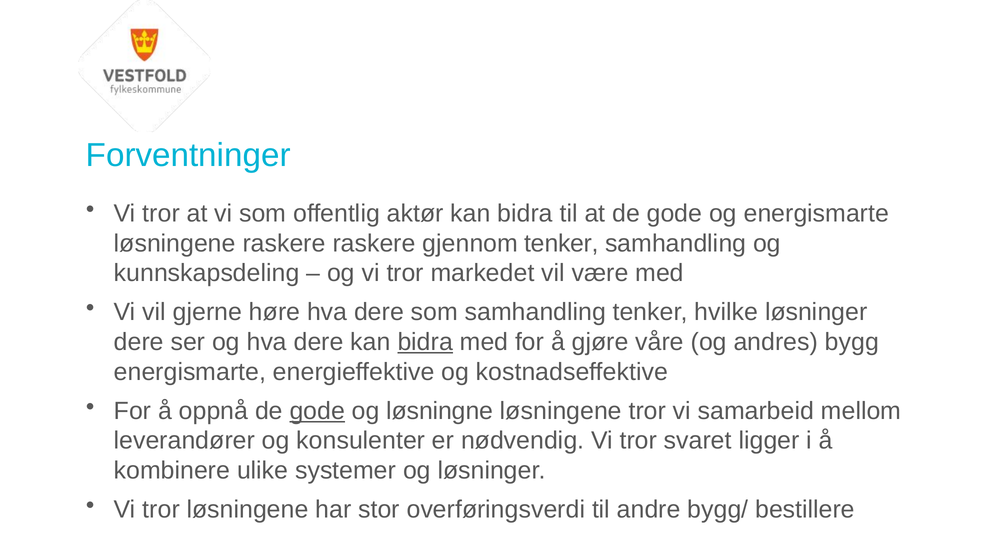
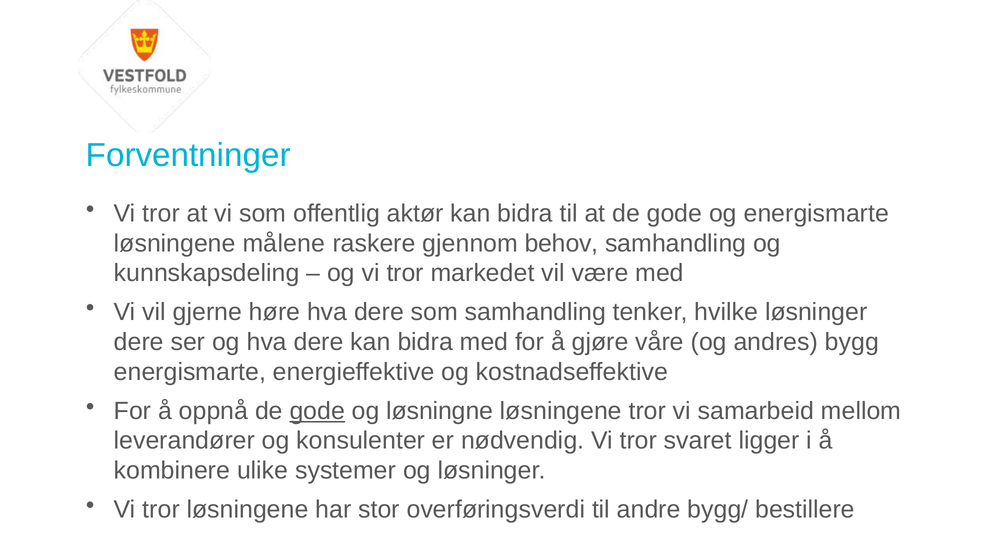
løsningene raskere: raskere -> målene
gjennom tenker: tenker -> behov
bidra at (425, 342) underline: present -> none
